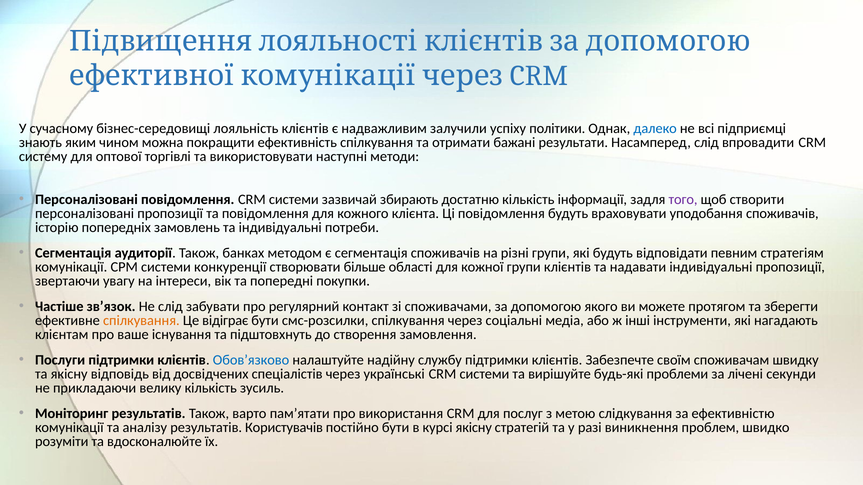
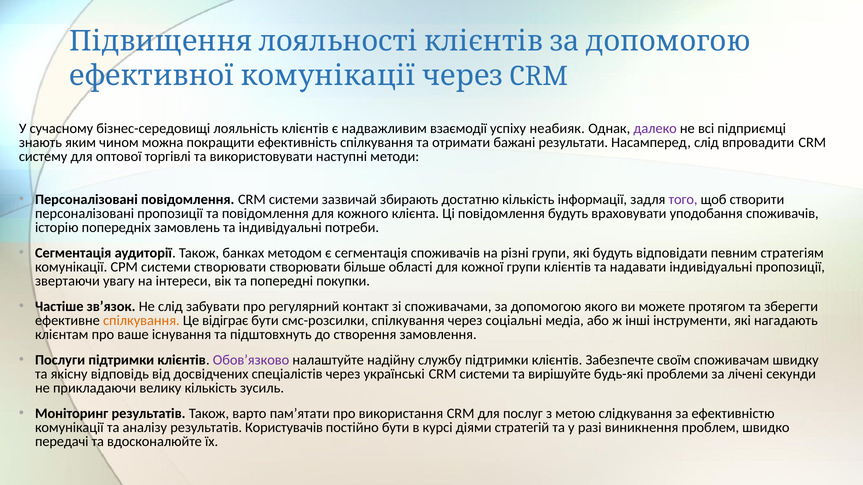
залучили: залучили -> взаємодії
політики: політики -> неабияк
далеко colour: blue -> purple
системи конкуренції: конкуренції -> створювати
Обов’язково colour: blue -> purple
курсі якісну: якісну -> діями
розуміти: розуміти -> передачі
